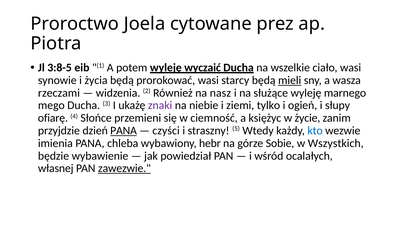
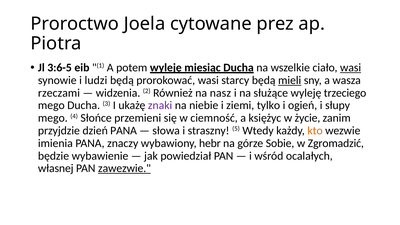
3:8-5: 3:8-5 -> 3:6-5
wyczaić: wyczaić -> miesiąc
wasi at (351, 68) underline: none -> present
życia: życia -> ludzi
marnego: marnego -> trzeciego
ofiarę at (53, 118): ofiarę -> mego
PANA at (124, 131) underline: present -> none
czyści: czyści -> słowa
kto colour: blue -> orange
chleba: chleba -> znaczy
Wszystkich: Wszystkich -> Zgromadzić
